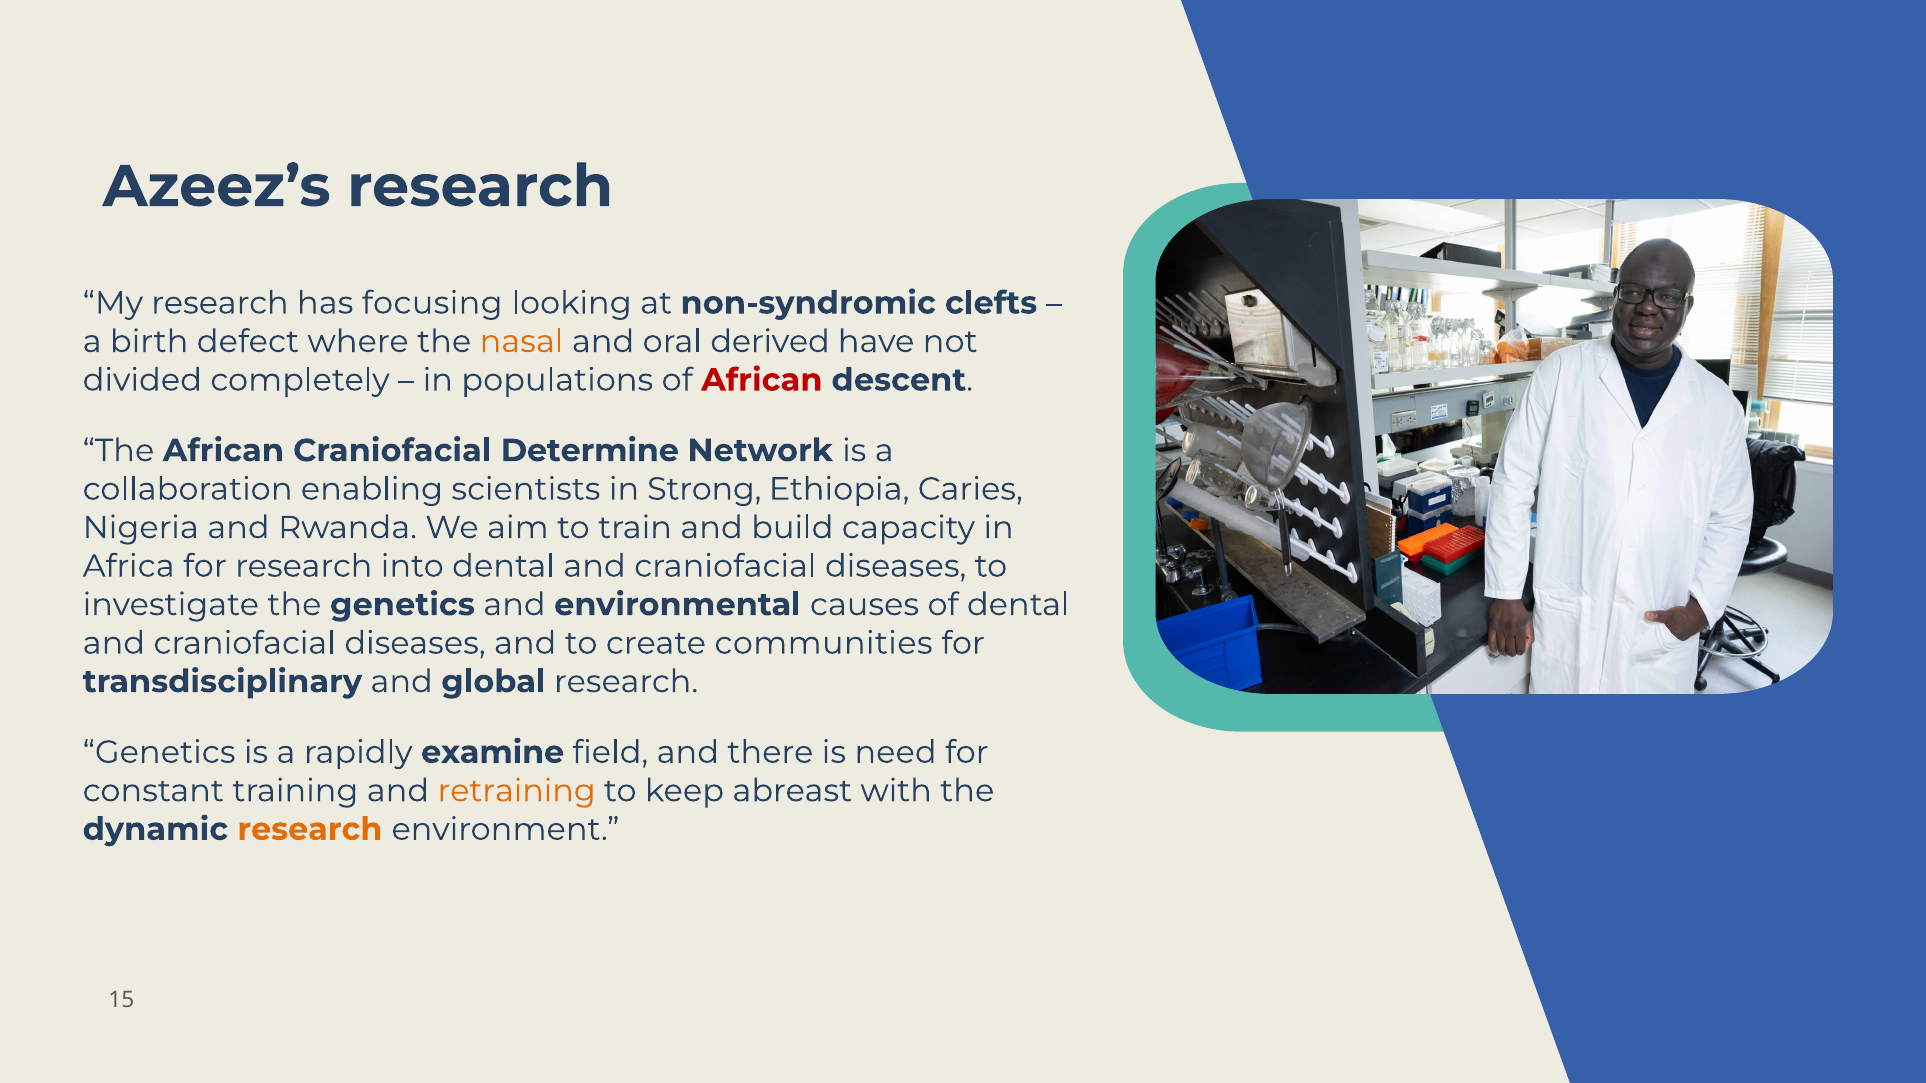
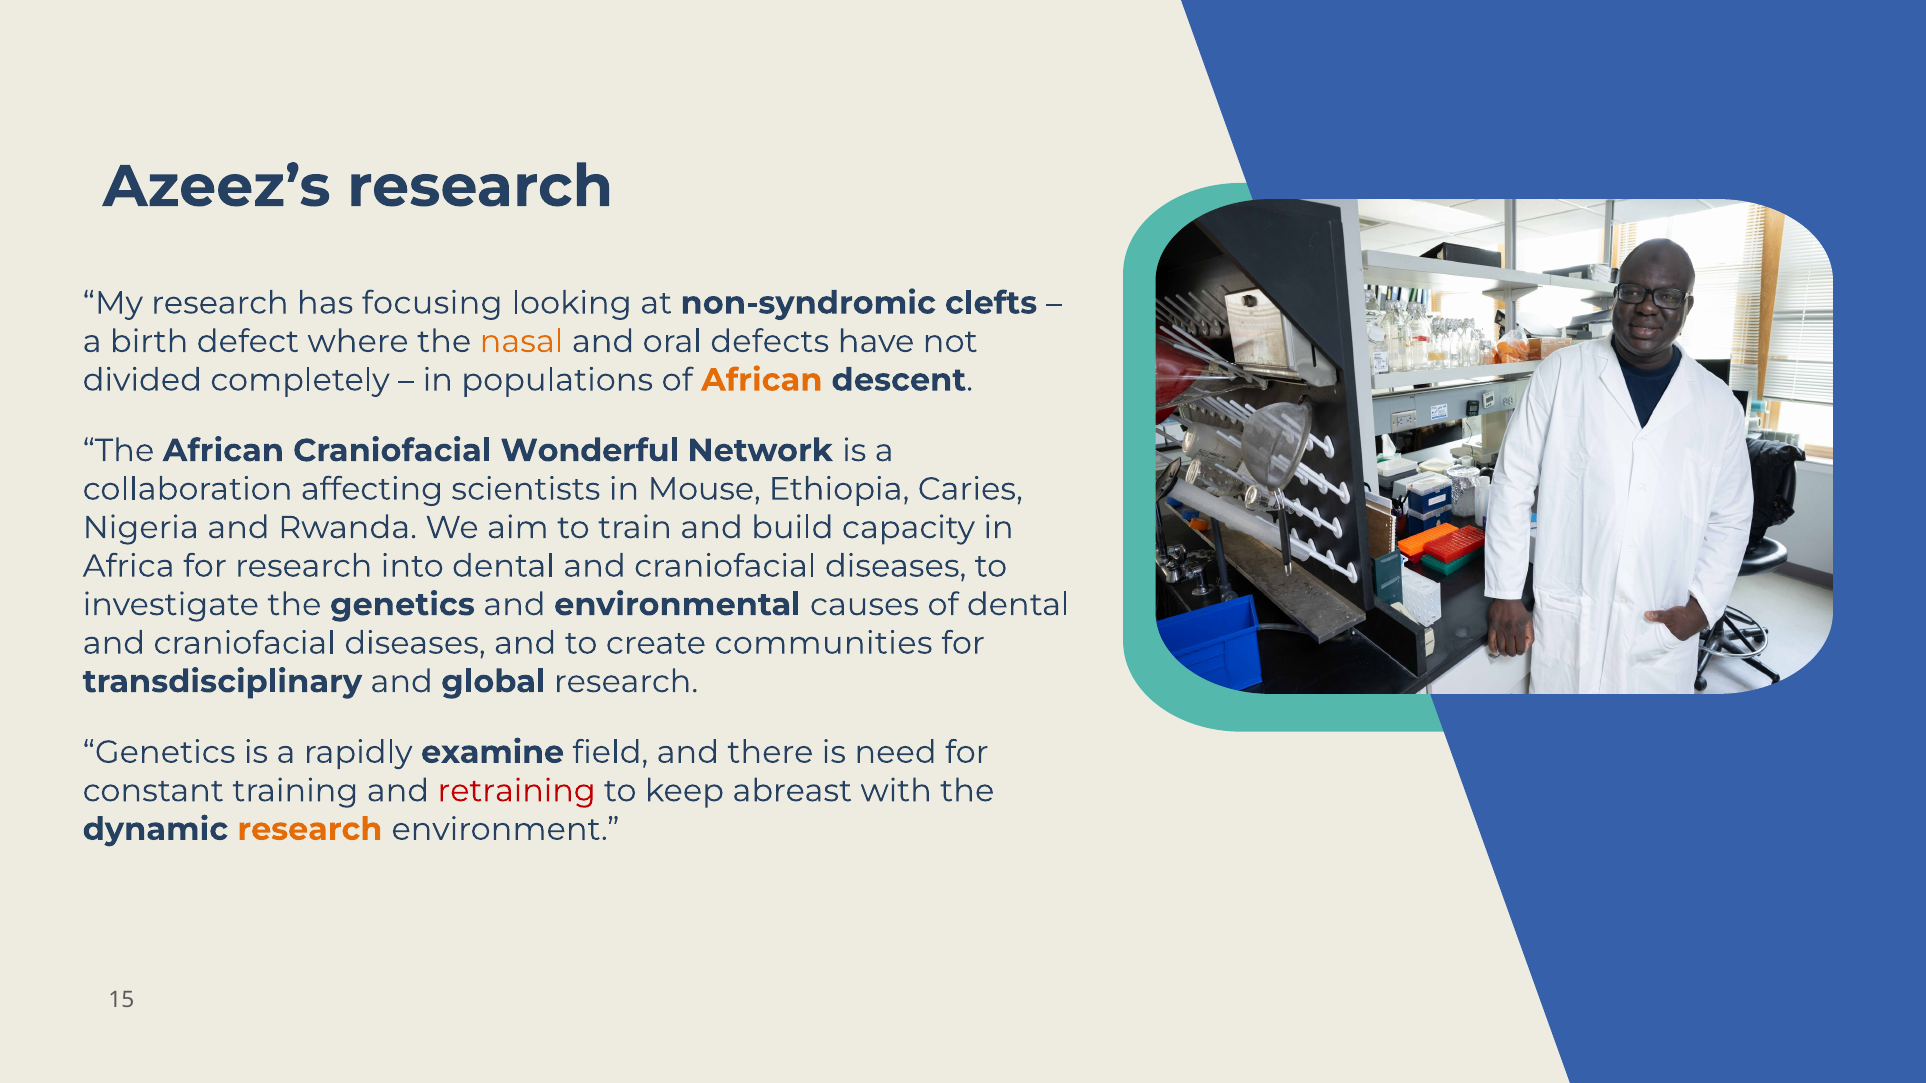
derived: derived -> defects
African at (762, 380) colour: red -> orange
Determine: Determine -> Wonderful
enabling: enabling -> affecting
Strong: Strong -> Mouse
retraining colour: orange -> red
